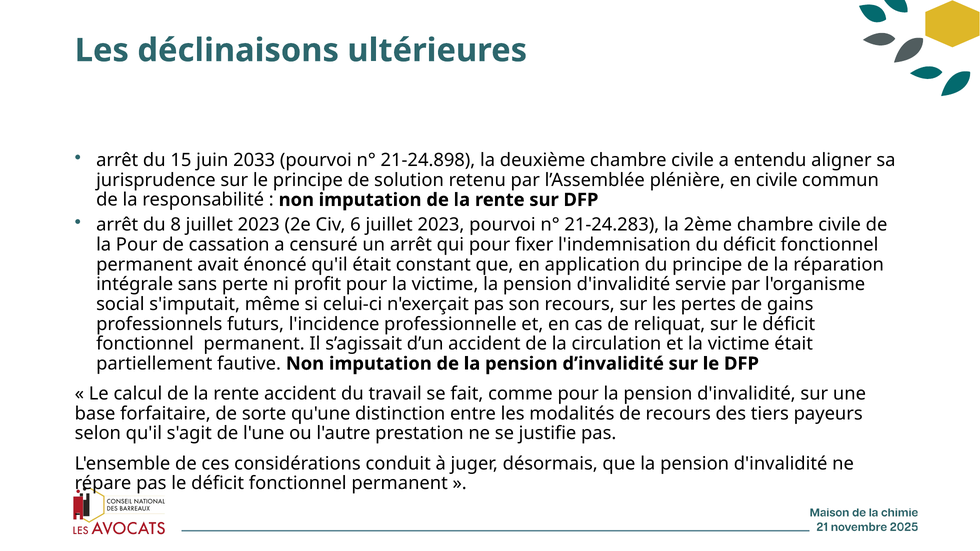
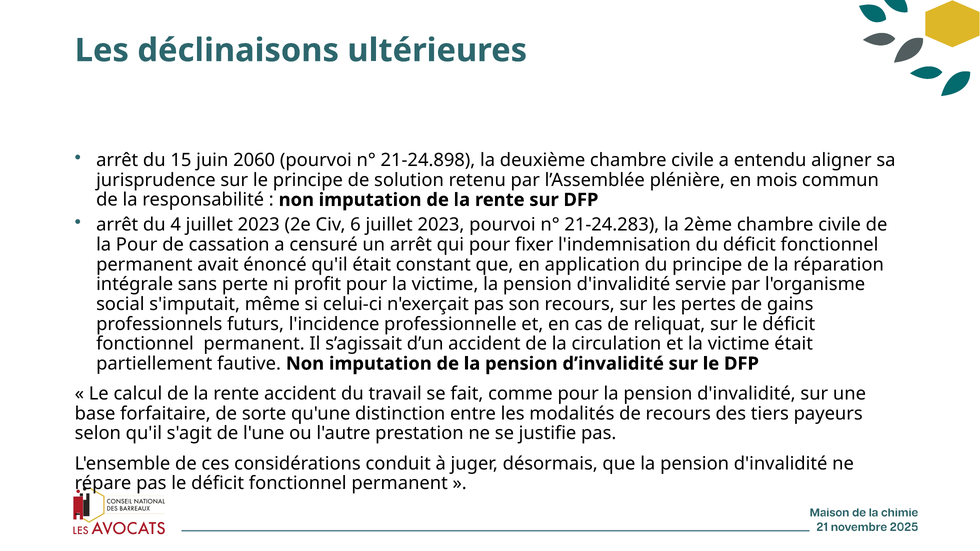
2033: 2033 -> 2060
en civile: civile -> mois
8: 8 -> 4
